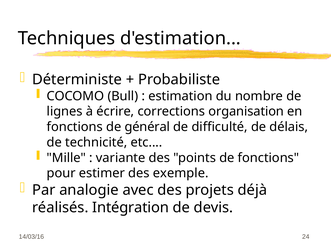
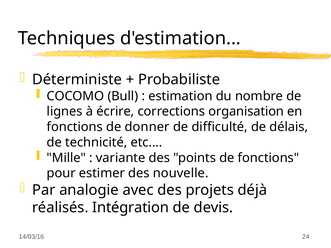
général: général -> donner
exemple: exemple -> nouvelle
